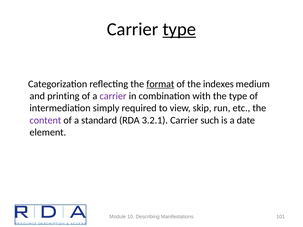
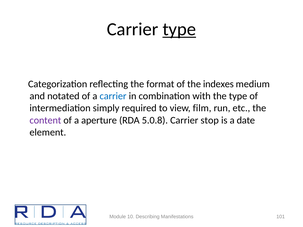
format underline: present -> none
printing: printing -> notated
carrier at (113, 96) colour: purple -> blue
skip: skip -> film
standard: standard -> aperture
3.2.1: 3.2.1 -> 5.0.8
such: such -> stop
